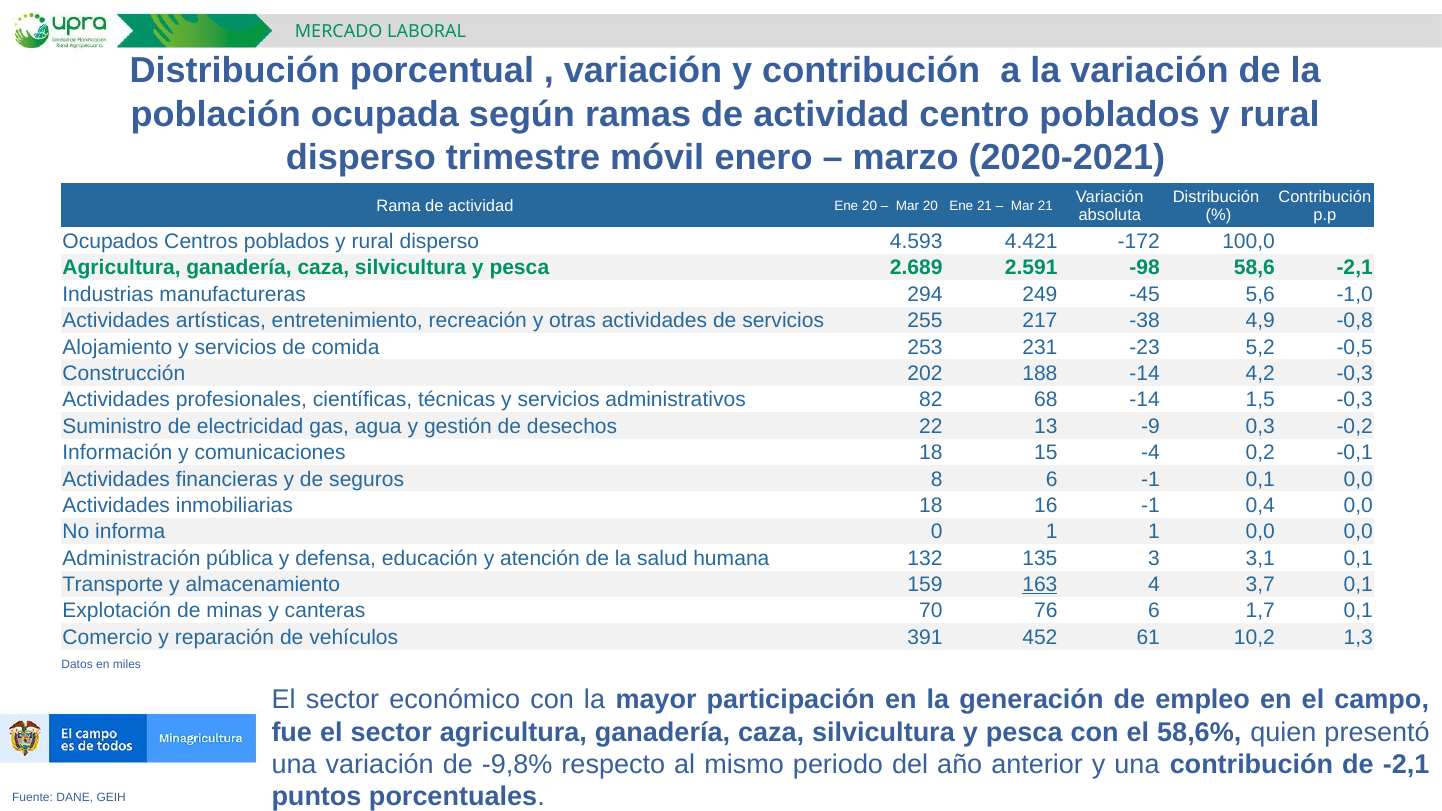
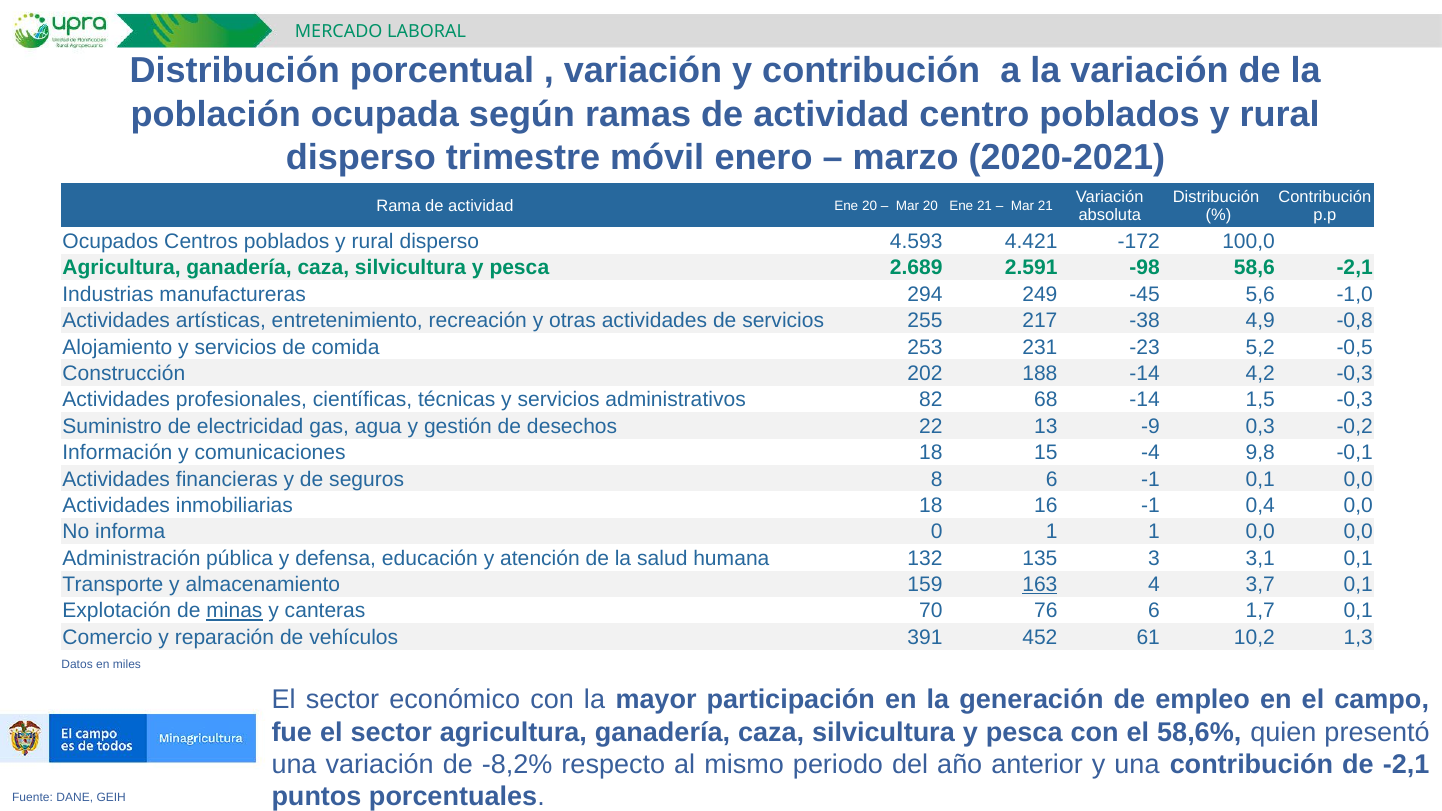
0,2: 0,2 -> 9,8
minas underline: none -> present
-9,8%: -9,8% -> -8,2%
